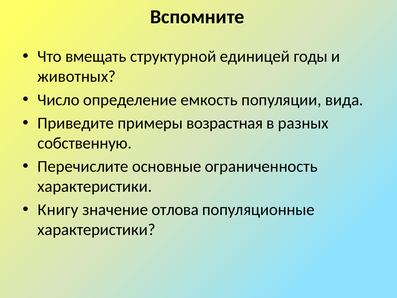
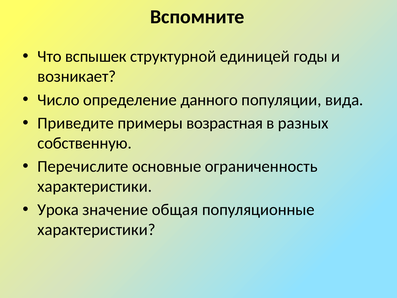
вмещать: вмещать -> вспышек
животных: животных -> возникает
емкость: емкость -> данного
Книгу: Книгу -> Урока
отлова: отлова -> общая
